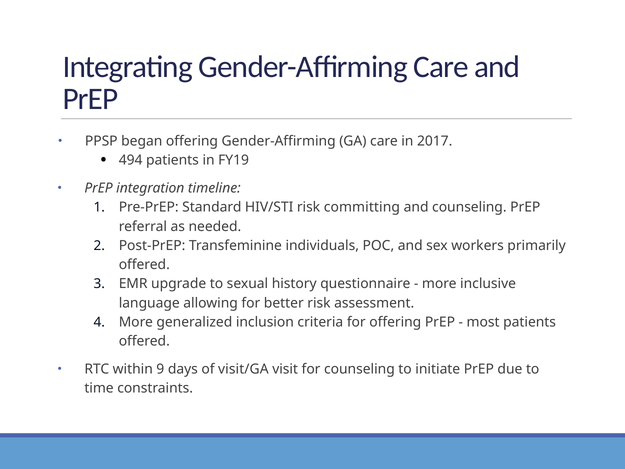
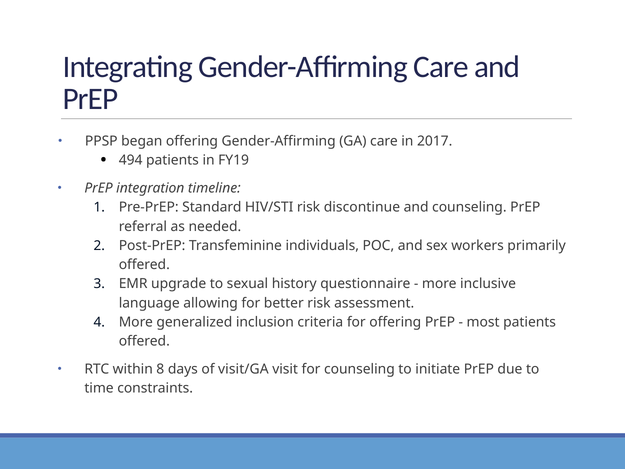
committing: committing -> discontinue
9: 9 -> 8
